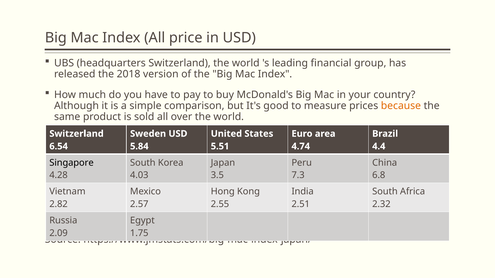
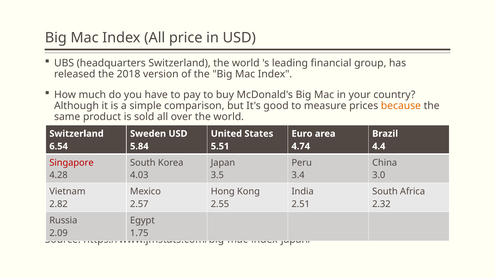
Singapore colour: black -> red
7.3: 7.3 -> 3.4
6.8: 6.8 -> 3.0
